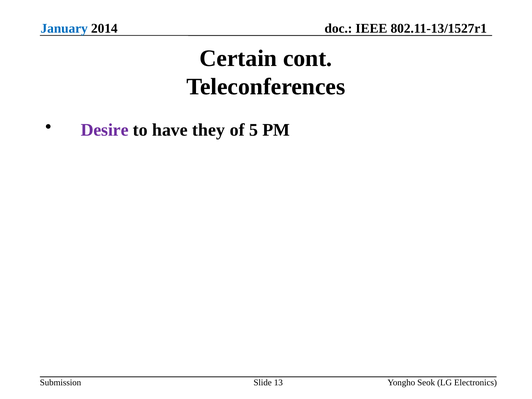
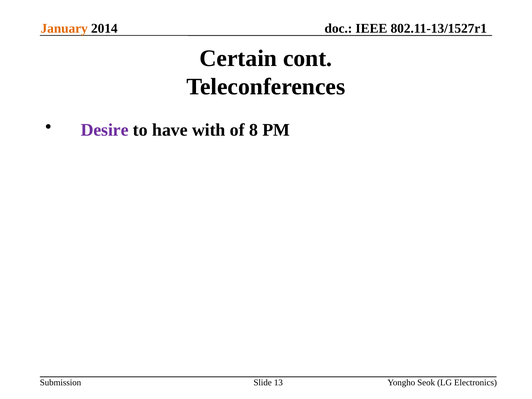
January colour: blue -> orange
they: they -> with
5: 5 -> 8
